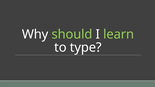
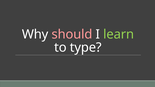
should colour: light green -> pink
